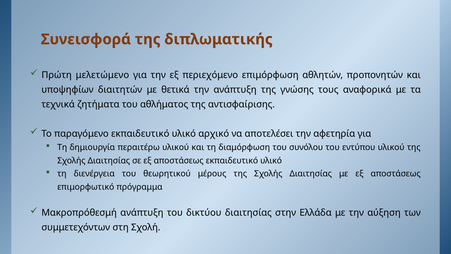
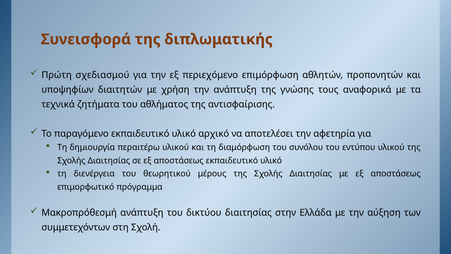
μελετώμενο: μελετώμενο -> σχεδιασμού
θετικά: θετικά -> χρήση
